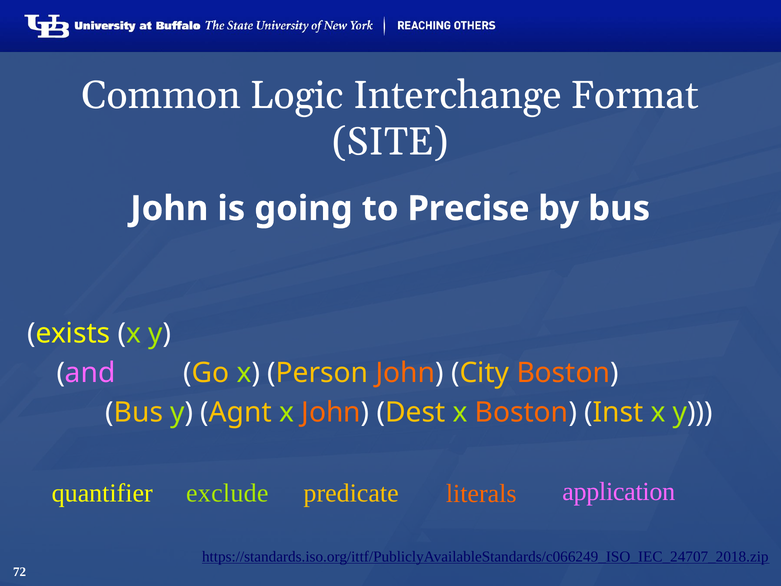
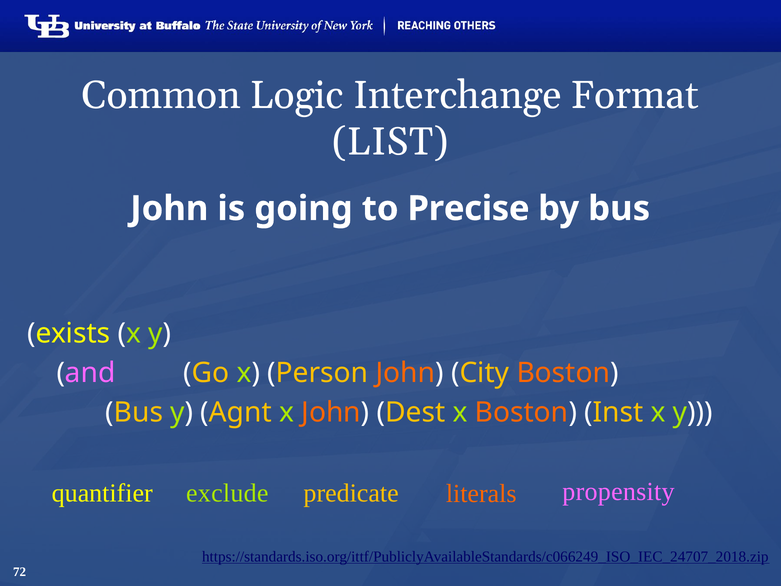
SITE: SITE -> LIST
application: application -> propensity
